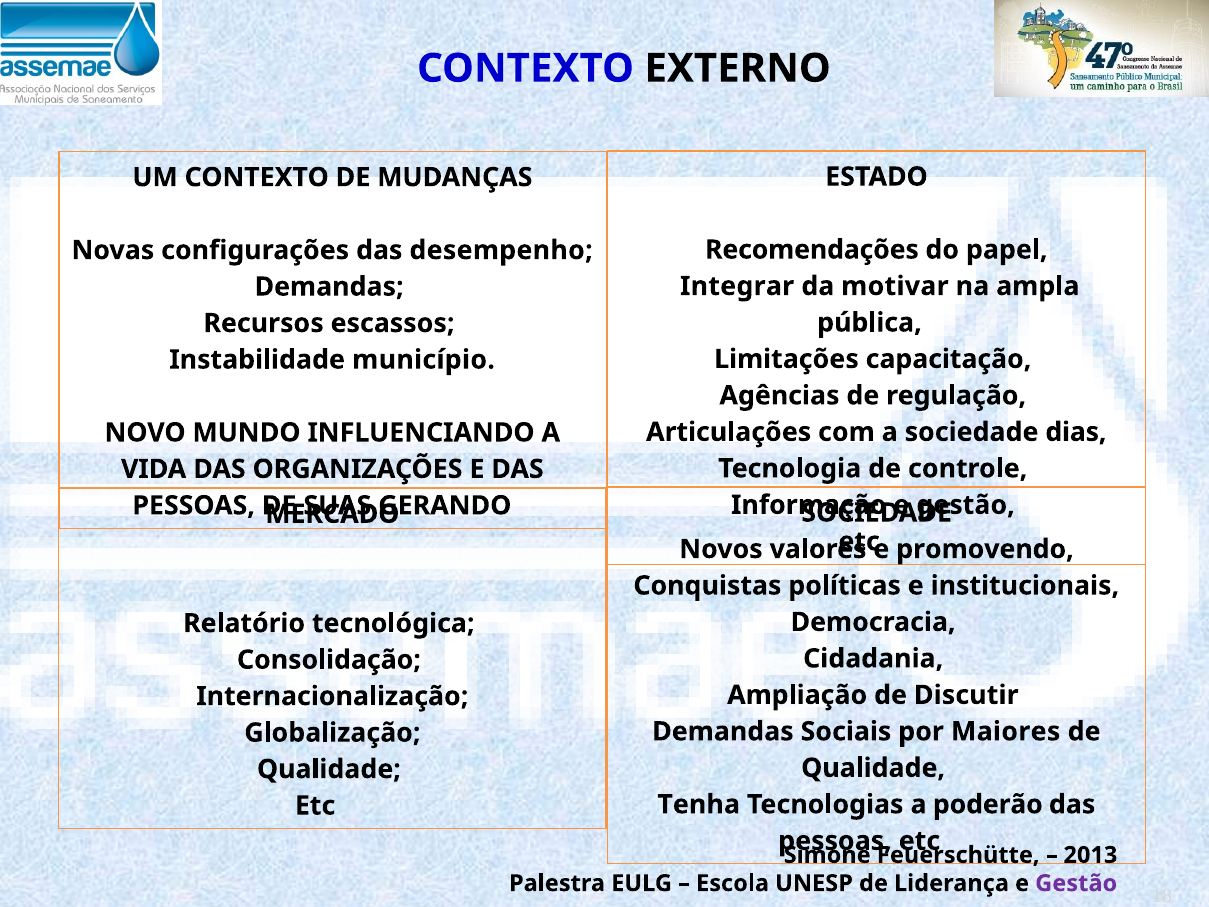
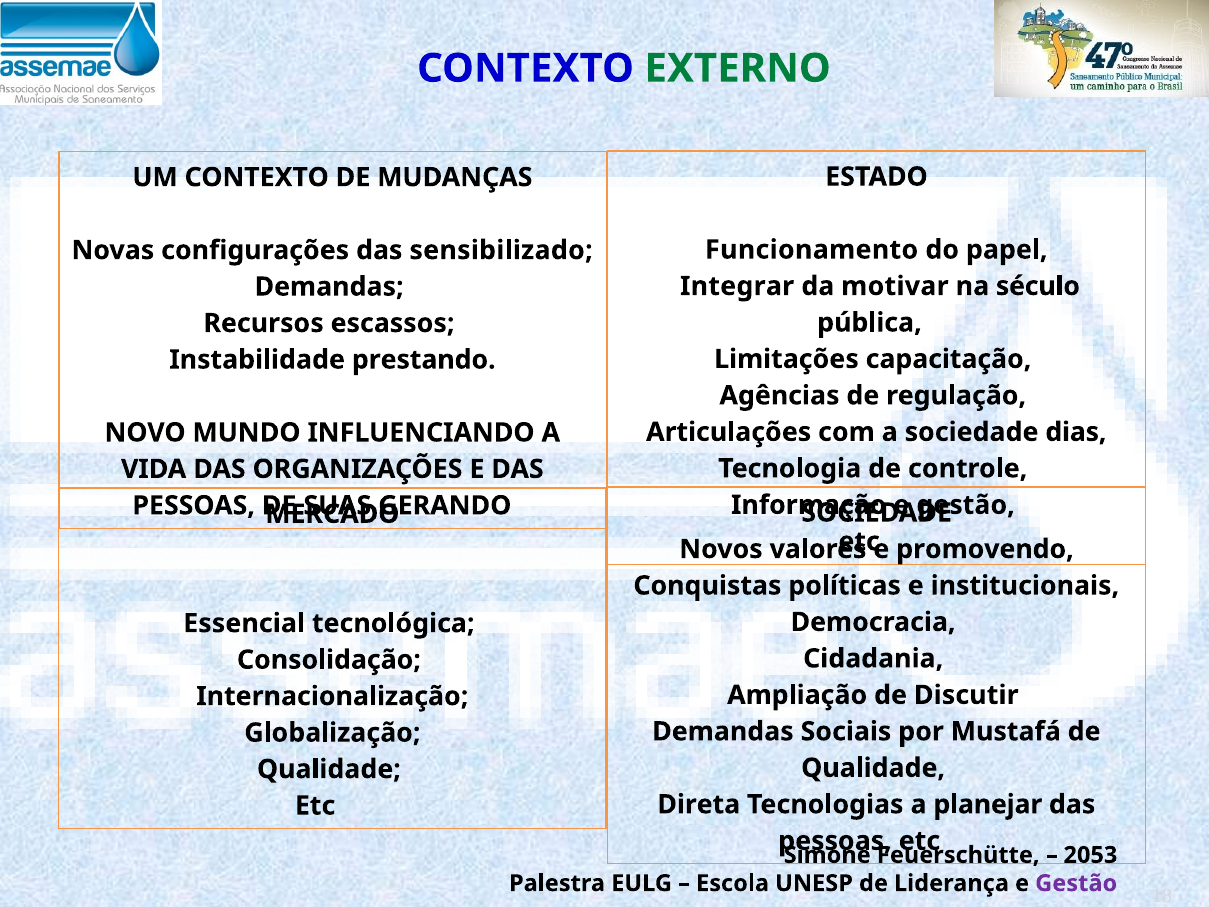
EXTERNO colour: black -> green
Recomendações: Recomendações -> Funcionamento
desempenho: desempenho -> sensibilizado
ampla: ampla -> século
município: município -> prestando
Relatório: Relatório -> Essencial
Maiores: Maiores -> Mustafá
Tenha: Tenha -> Direta
poderão: poderão -> planejar
2013: 2013 -> 2053
